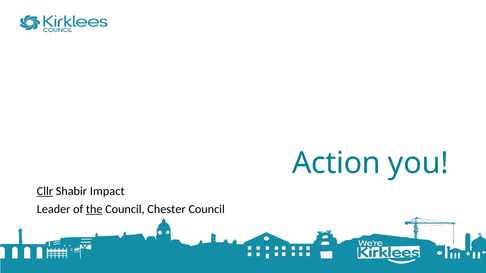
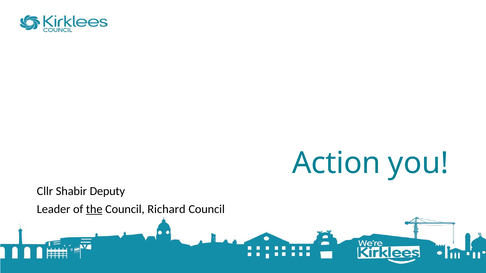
Cllr underline: present -> none
Impact: Impact -> Deputy
Chester: Chester -> Richard
